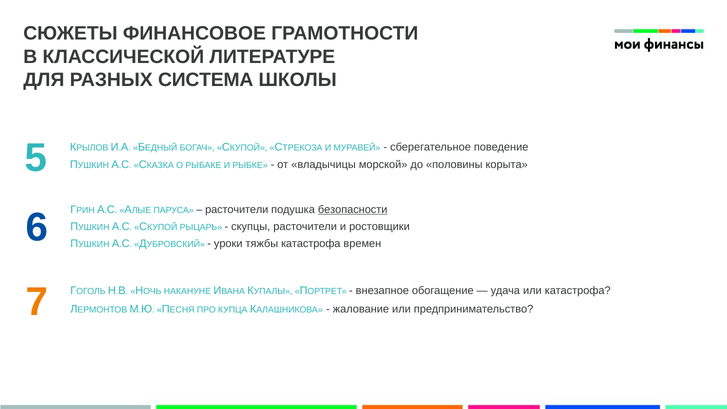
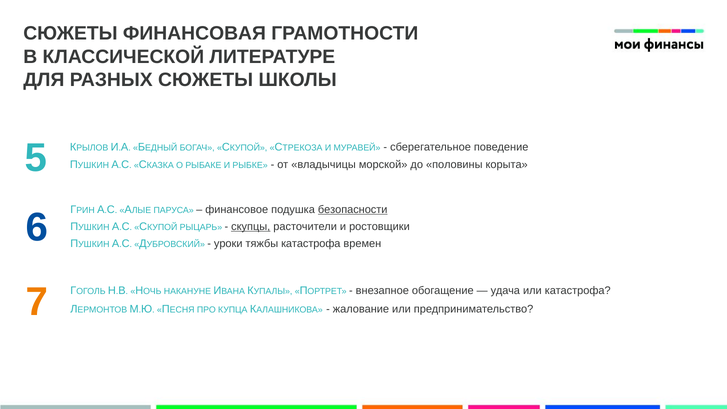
ФИНАНСОВОЕ: ФИНАНСОВОЕ -> ФИНАНСОВАЯ
РАЗНЫХ СИСТЕМА: СИСТЕМА -> СЮЖЕТЫ
расточители at (237, 210): расточители -> финансовое
скупцы underline: none -> present
